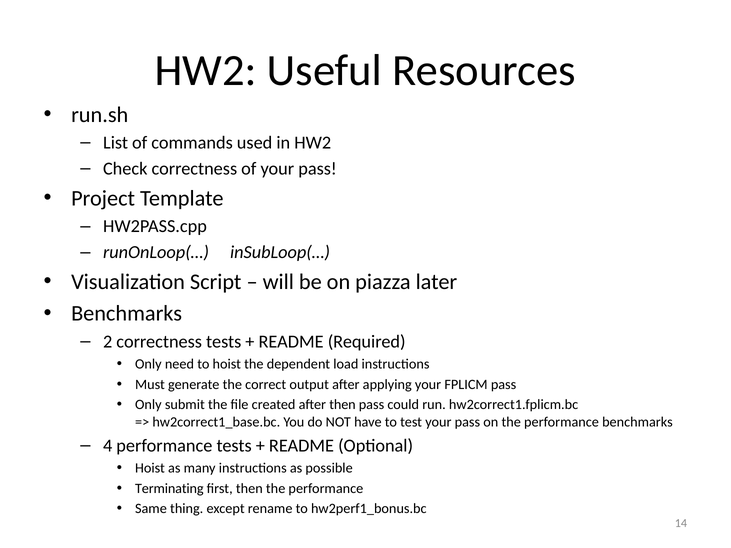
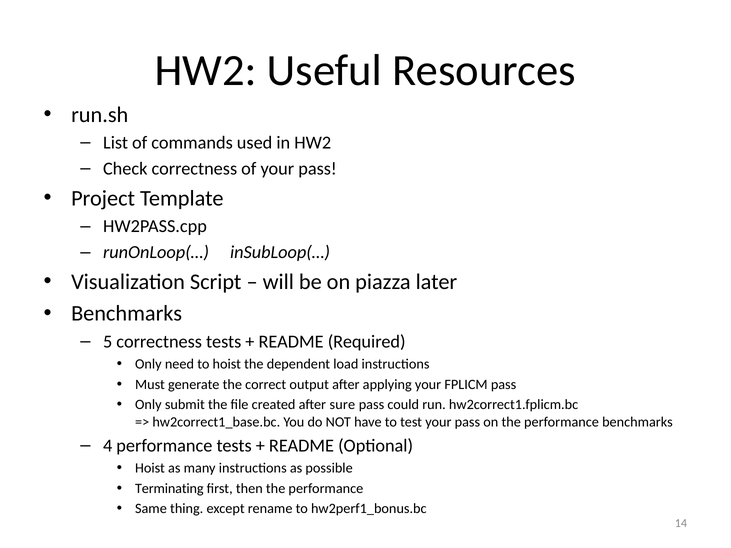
2: 2 -> 5
after then: then -> sure
